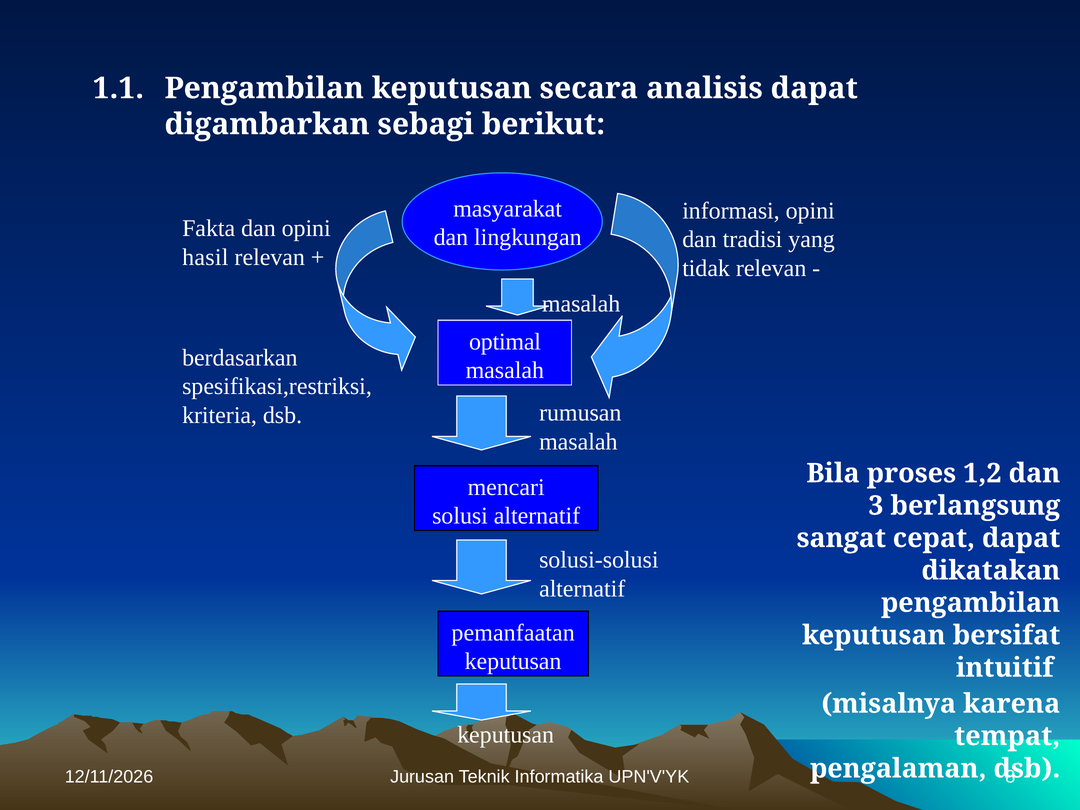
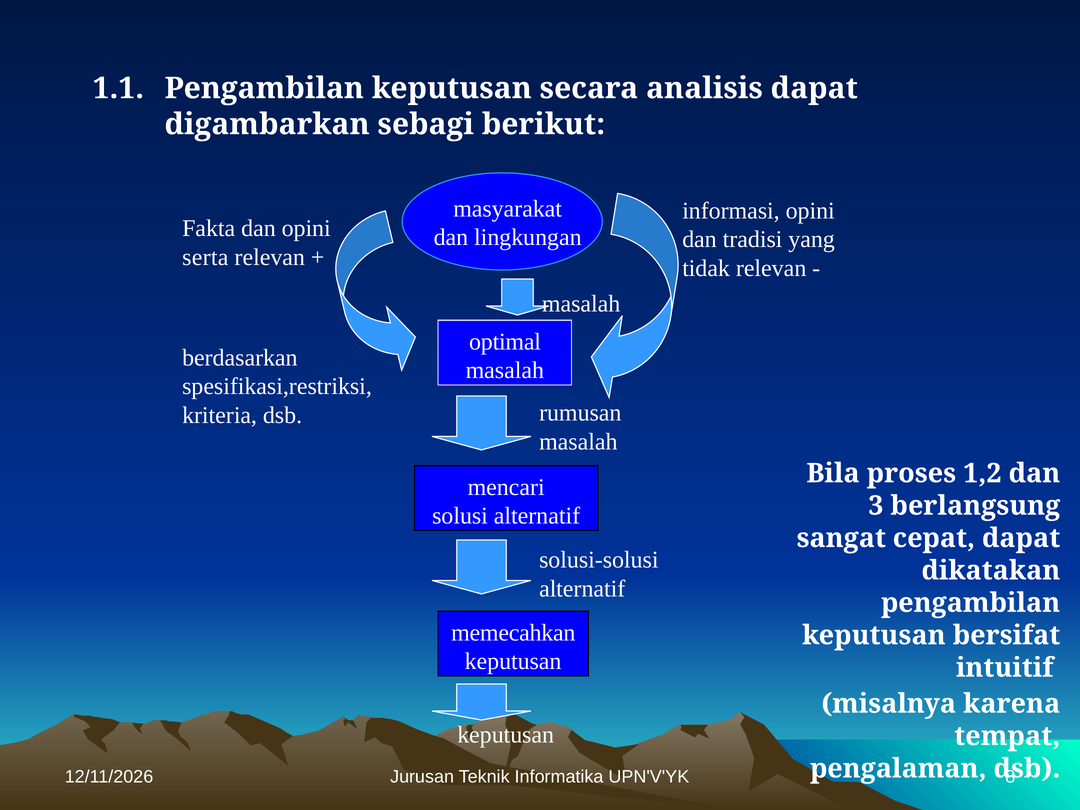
hasil: hasil -> serta
pemanfaatan: pemanfaatan -> memecahkan
